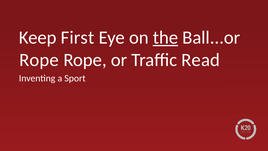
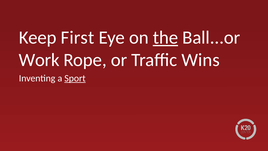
Rope at (39, 60): Rope -> Work
Read: Read -> Wins
Sport underline: none -> present
